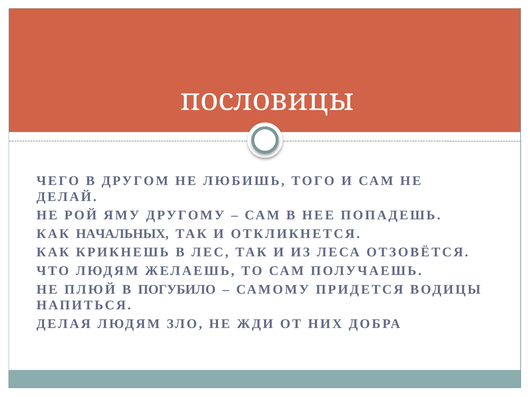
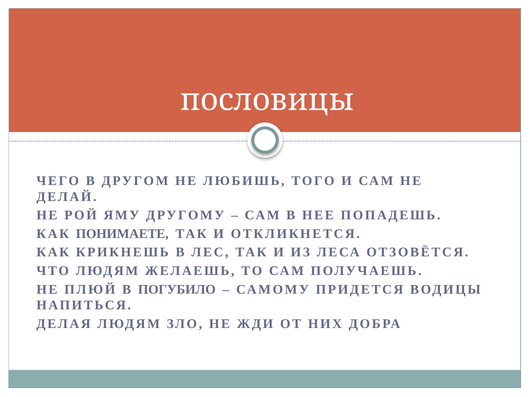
НАЧАЛЬНЫХ: НАЧАЛЬНЫХ -> ПОНИМАЕТЕ
